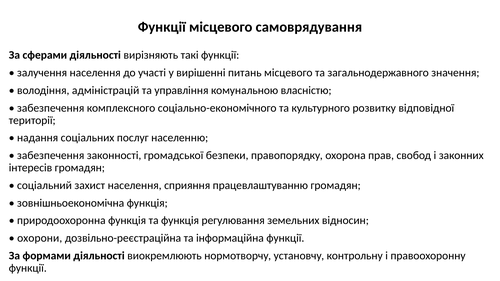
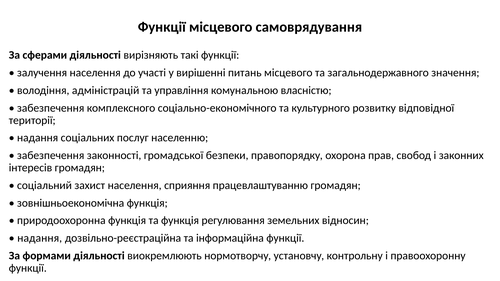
охорони at (40, 238): охорони -> надання
